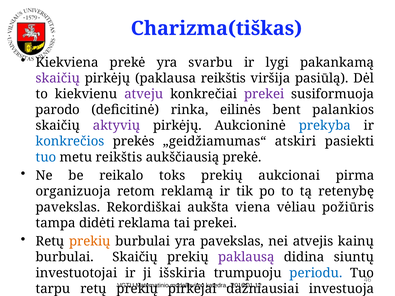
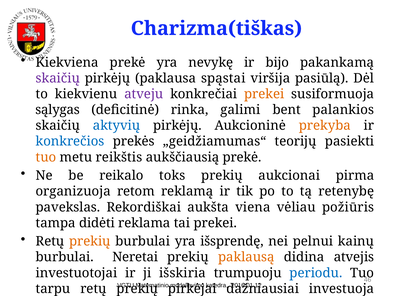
svarbu: svarbu -> nevykę
lygi: lygi -> bijo
paklausa reikštis: reikštis -> spąstai
prekei at (264, 94) colour: purple -> orange
parodo: parodo -> sąlygas
eilinės: eilinės -> galimi
aktyvių colour: purple -> blue
prekyba colour: blue -> orange
atskiri: atskiri -> teorijų
tuo at (46, 157) colour: blue -> orange
yra pavekslas: pavekslas -> išsprendę
atvejis: atvejis -> pelnui
burbulai Skaičių: Skaičių -> Neretai
paklausą colour: purple -> orange
siuntų: siuntų -> atvejis
